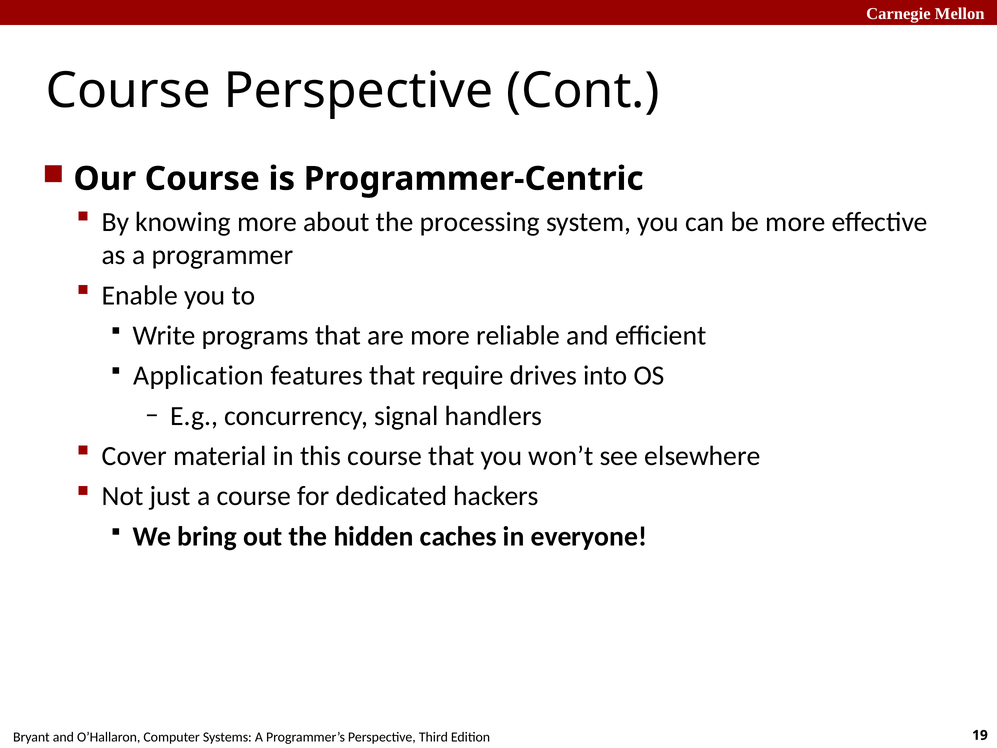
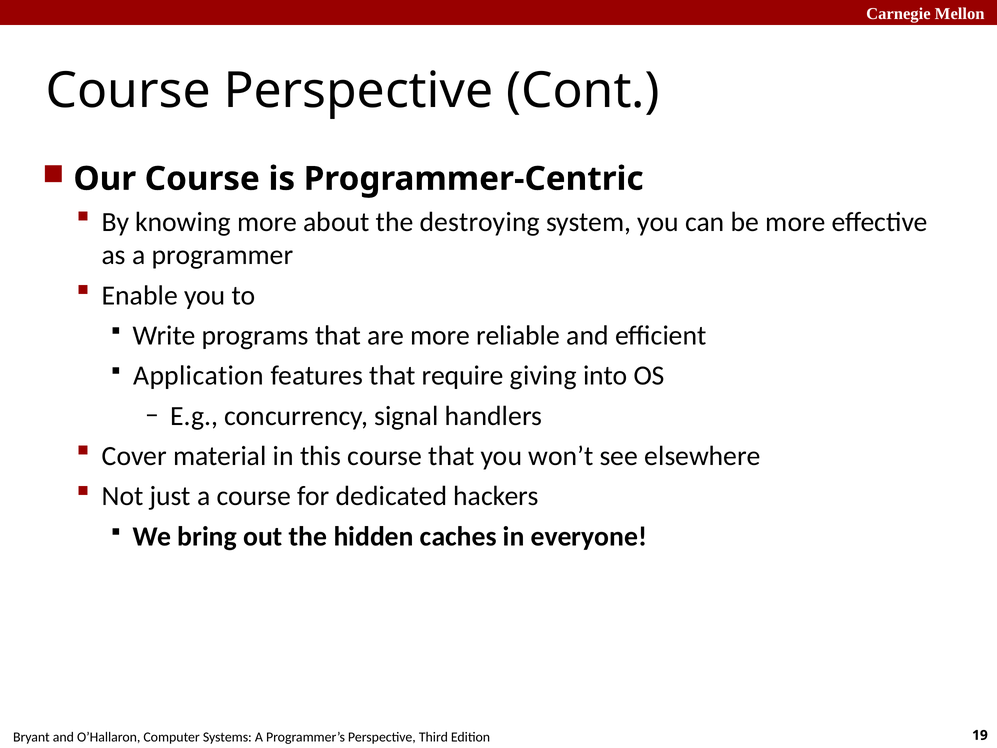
processing: processing -> destroying
drives: drives -> giving
